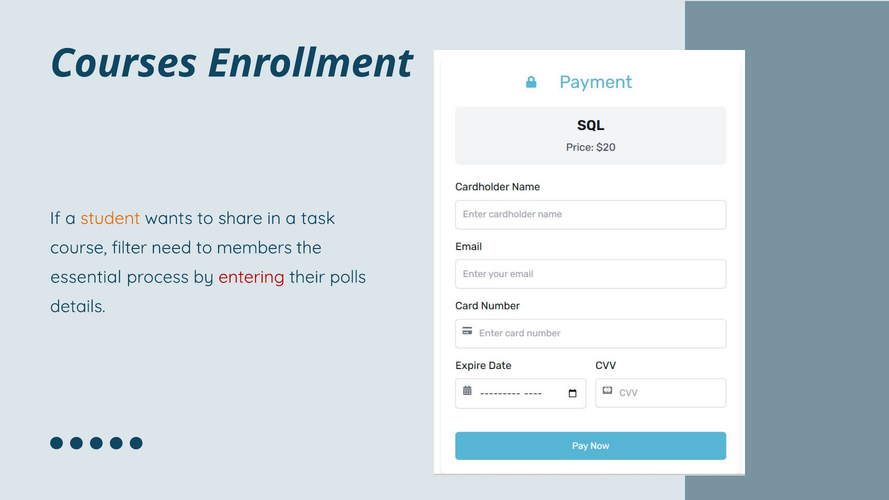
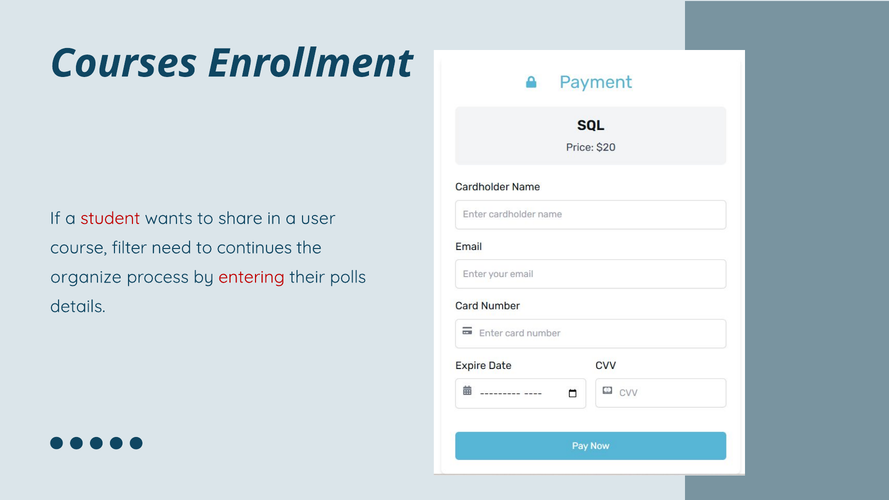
student colour: orange -> red
task: task -> user
members: members -> continues
essential: essential -> organize
